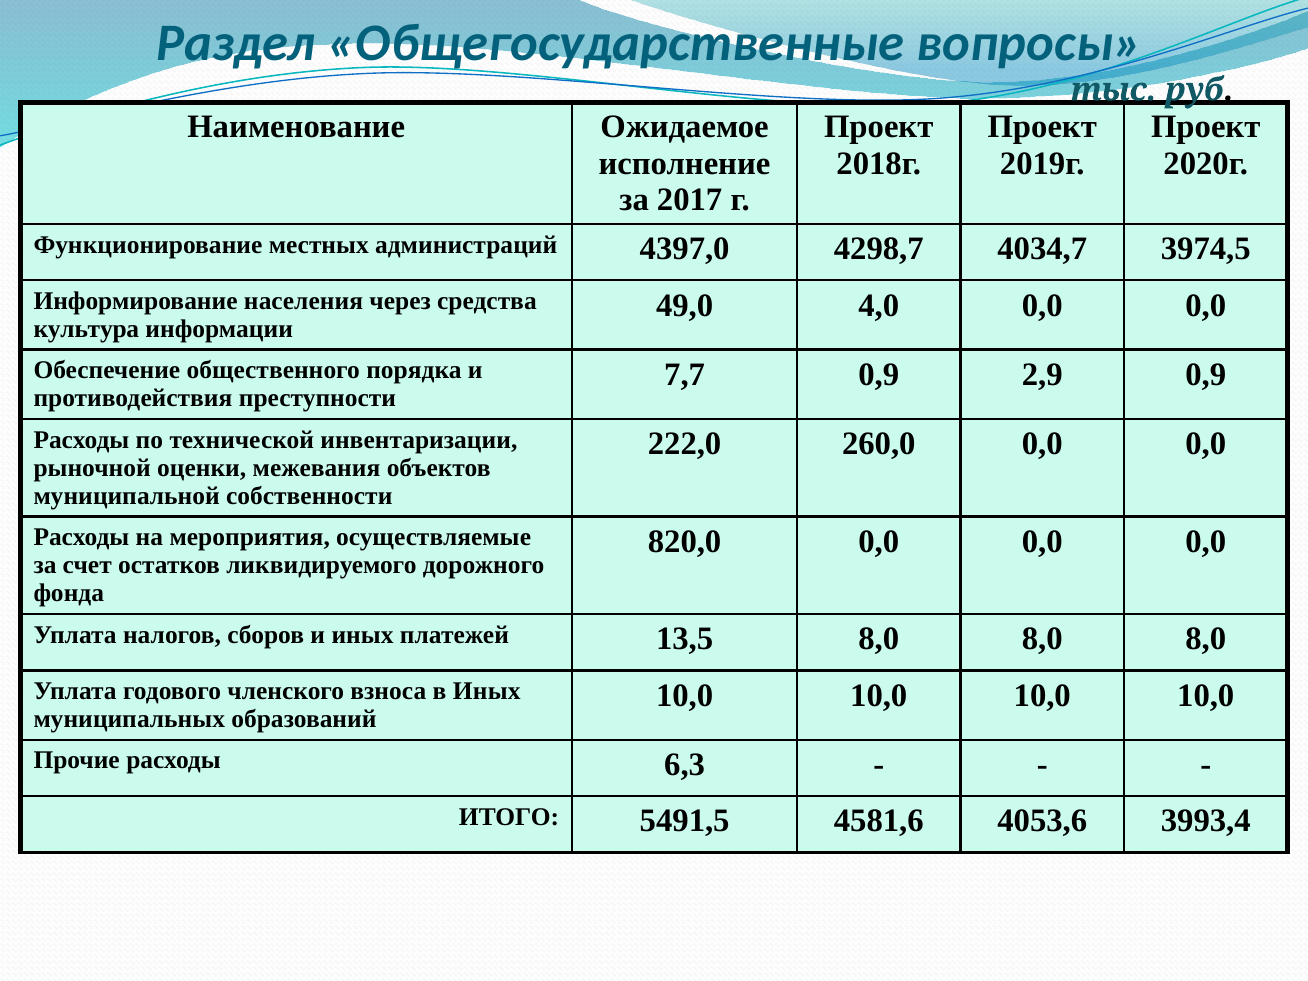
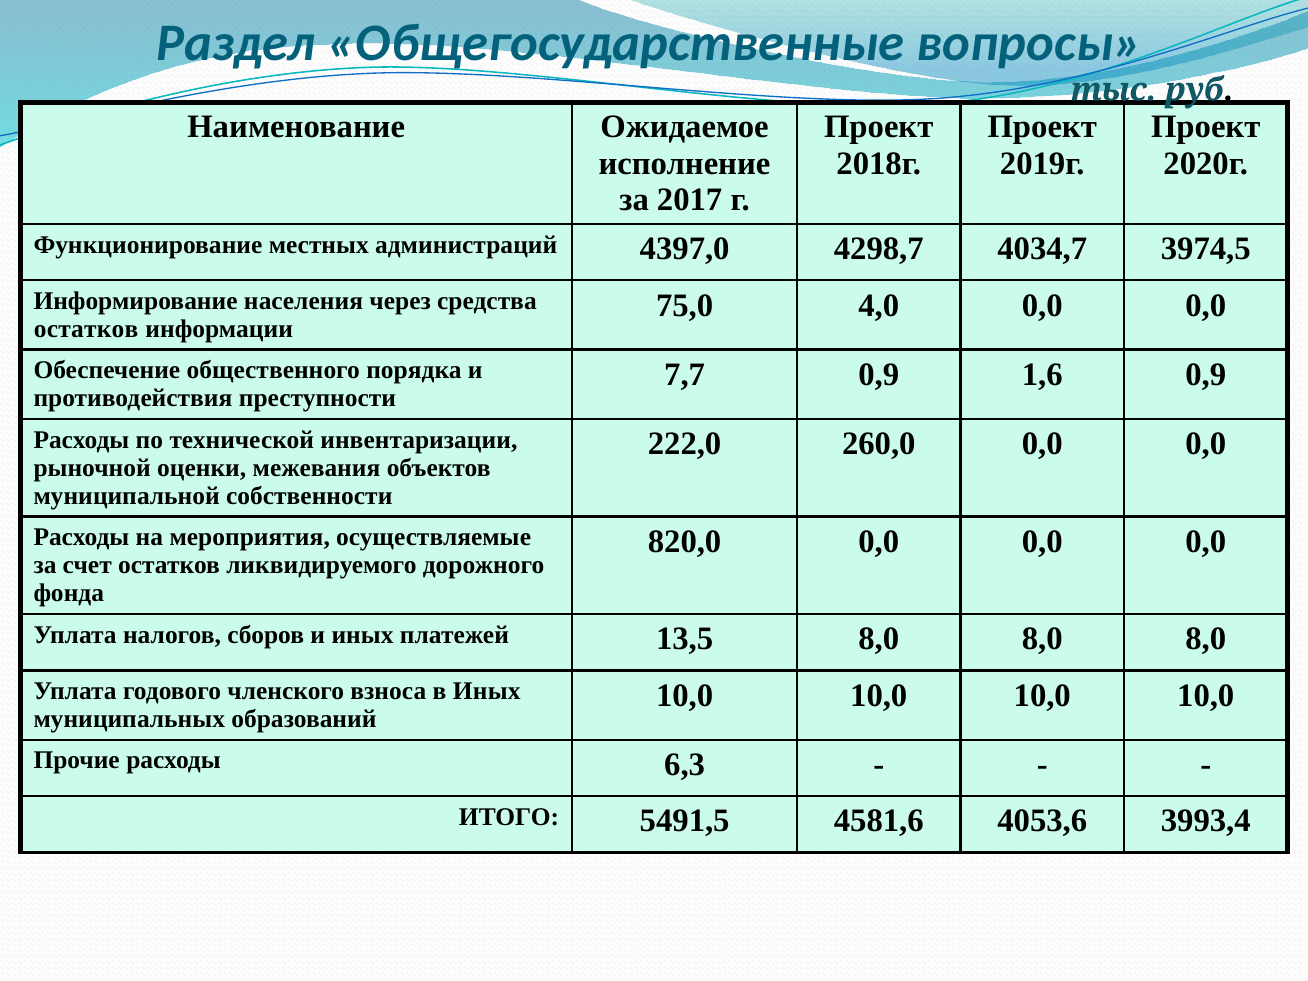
49,0: 49,0 -> 75,0
культура at (86, 329): культура -> остатков
2,9: 2,9 -> 1,6
